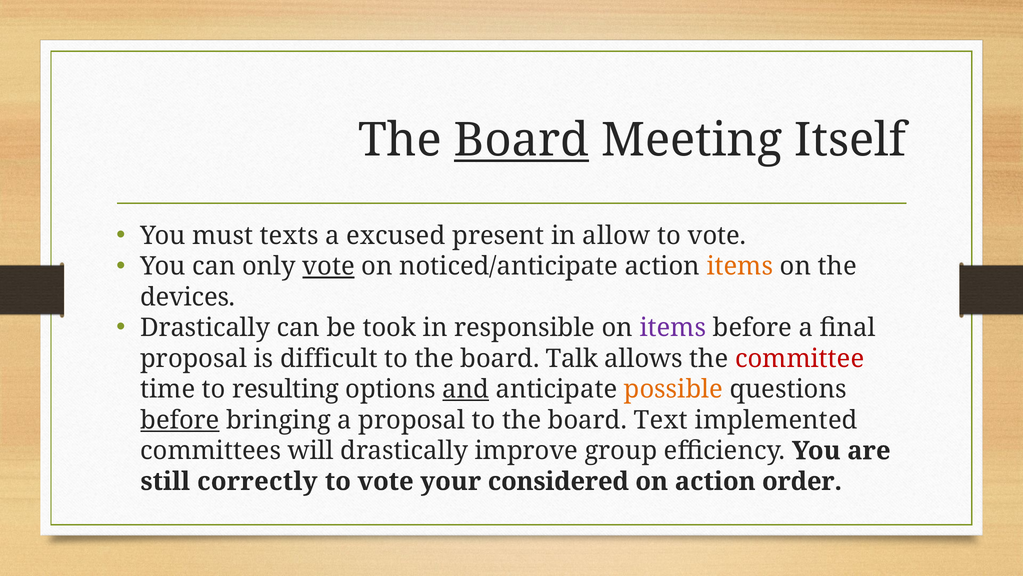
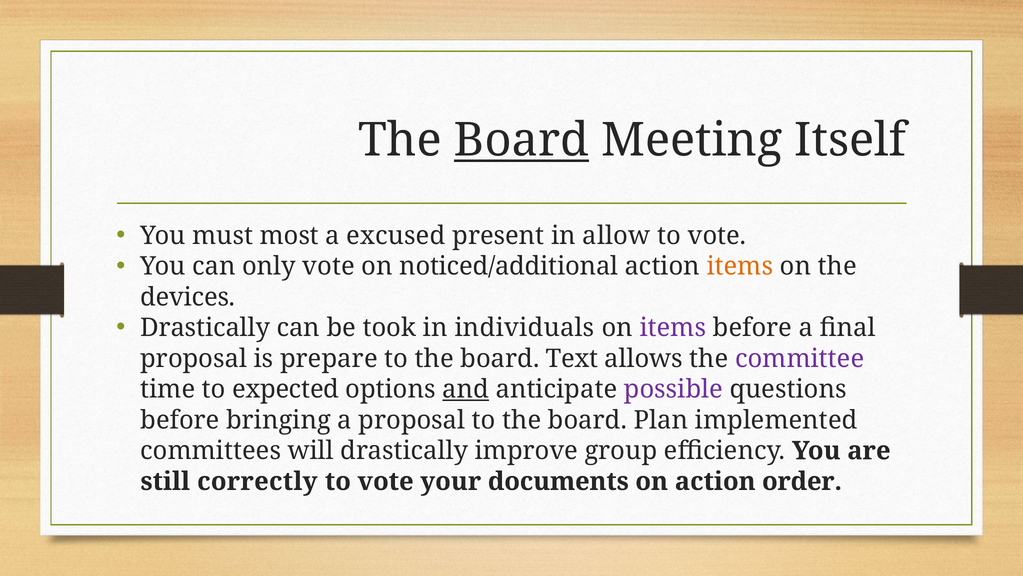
texts: texts -> most
vote at (329, 266) underline: present -> none
noticed/anticipate: noticed/anticipate -> noticed/additional
responsible: responsible -> individuals
difficult: difficult -> prepare
Talk: Talk -> Text
committee colour: red -> purple
resulting: resulting -> expected
possible colour: orange -> purple
before at (180, 420) underline: present -> none
Text: Text -> Plan
considered: considered -> documents
